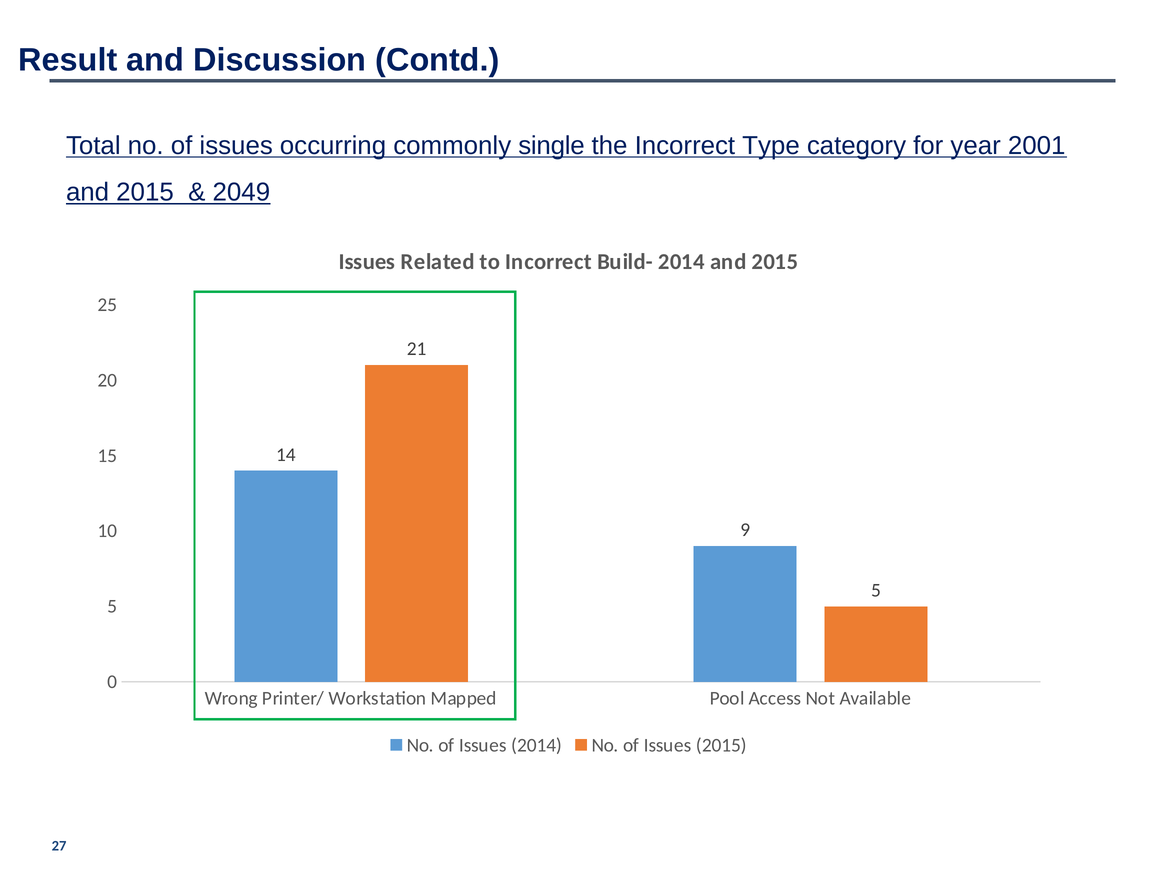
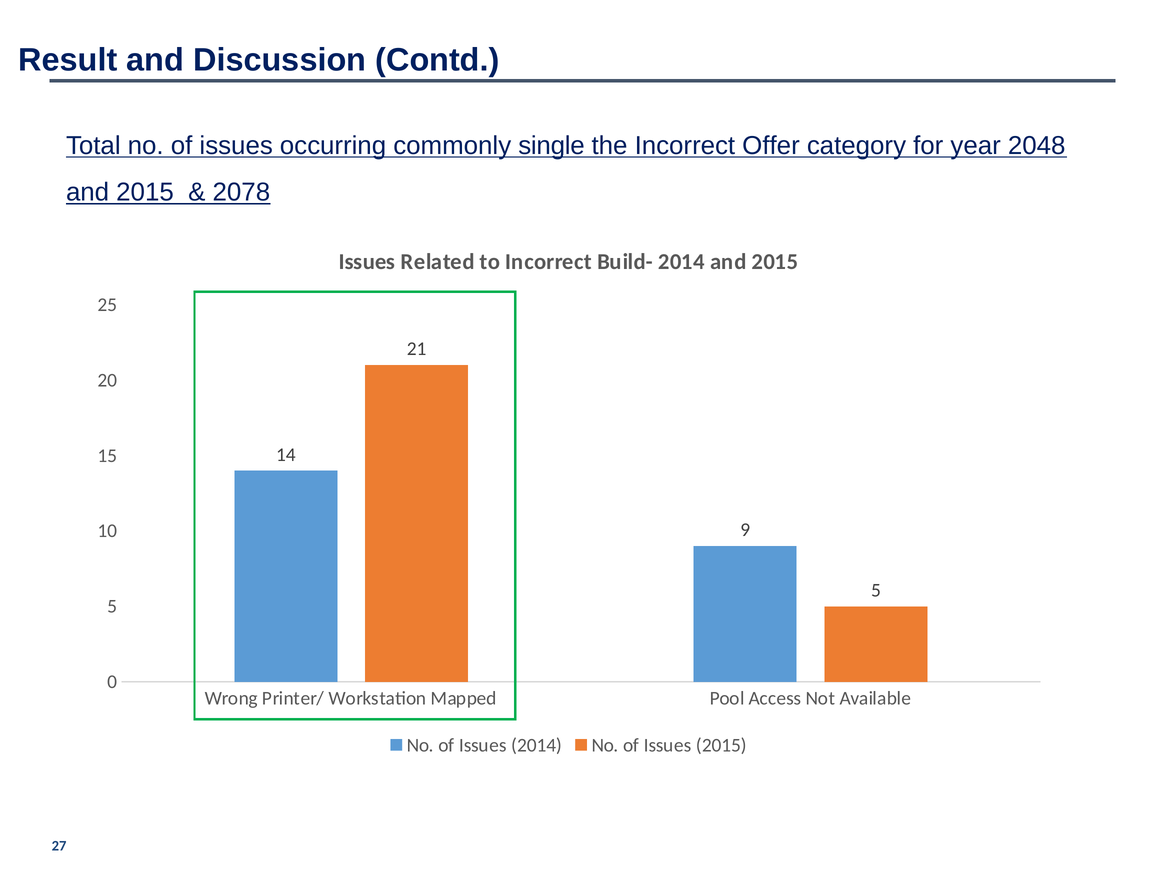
Type: Type -> Offer
2001: 2001 -> 2048
2049: 2049 -> 2078
